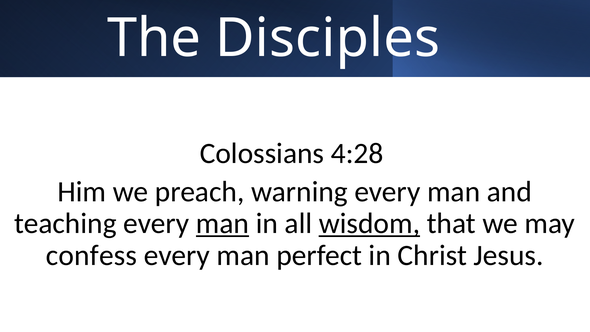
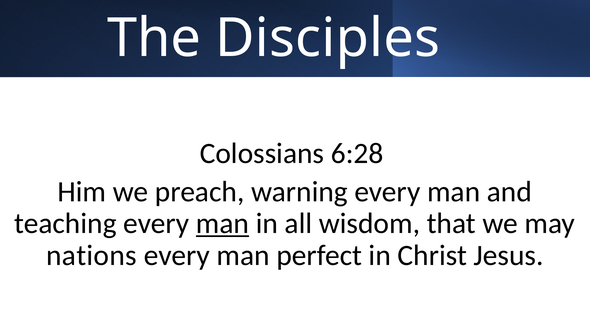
4:28: 4:28 -> 6:28
wisdom underline: present -> none
confess: confess -> nations
